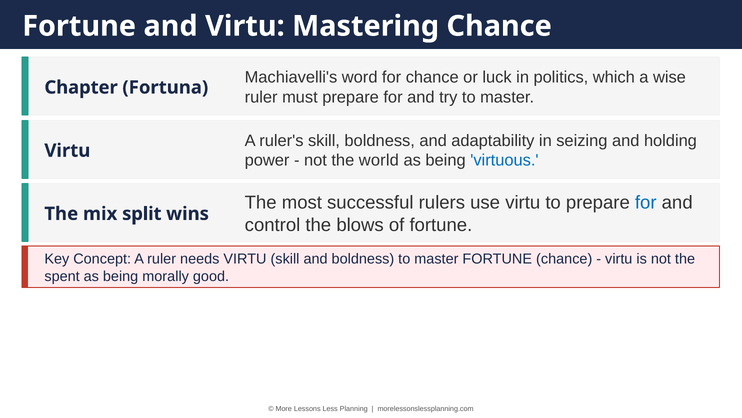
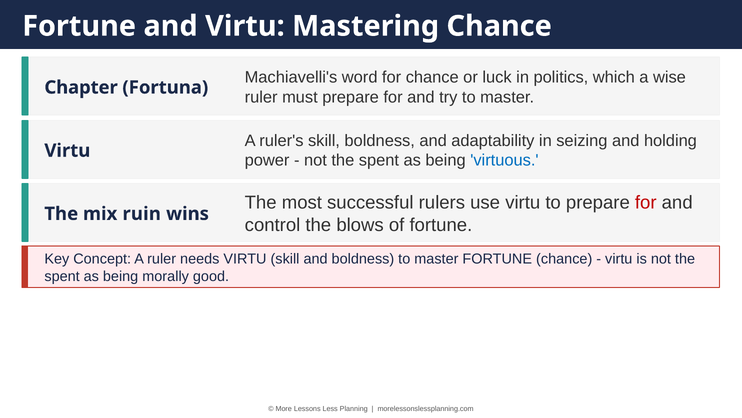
world at (379, 160): world -> spent
for at (646, 202) colour: blue -> red
split: split -> ruin
